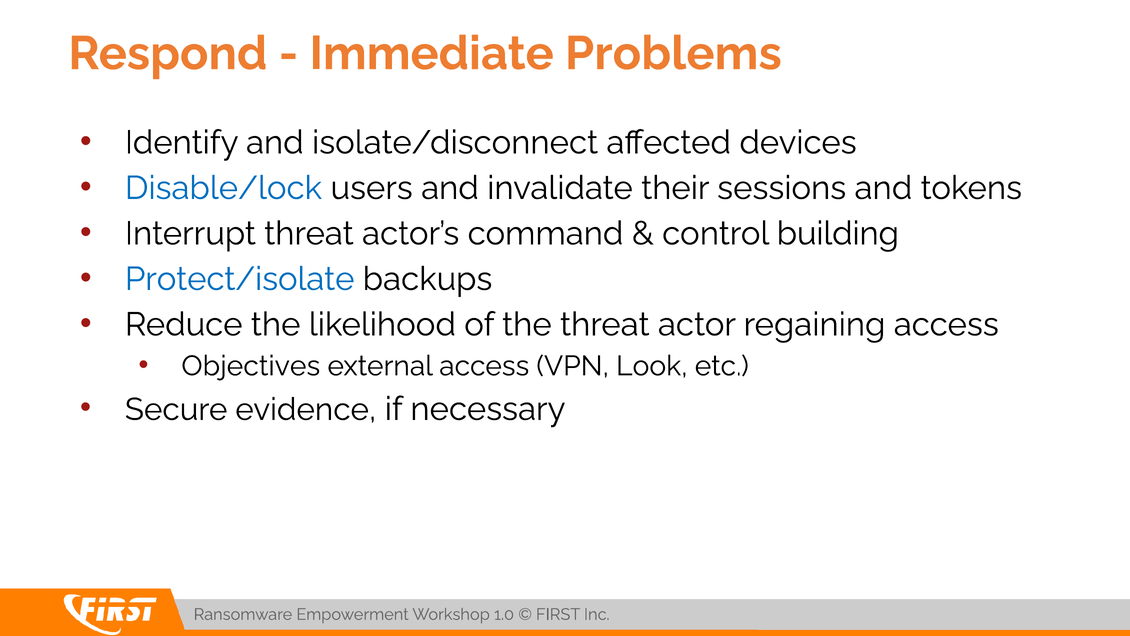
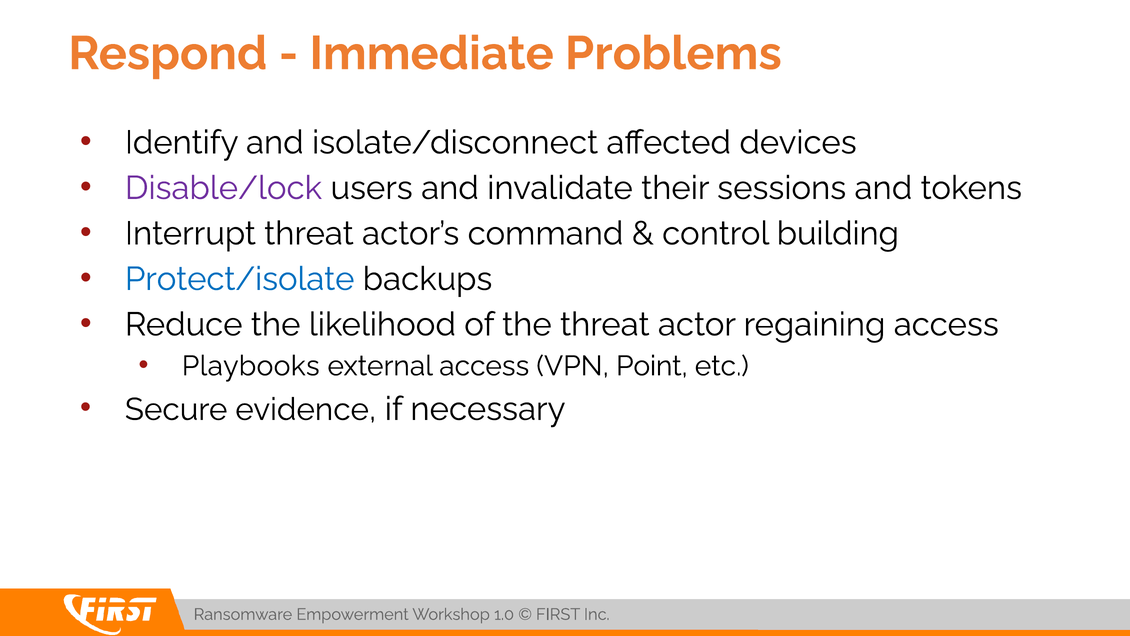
Disable/lock colour: blue -> purple
Objectives: Objectives -> Playbooks
Look: Look -> Point
